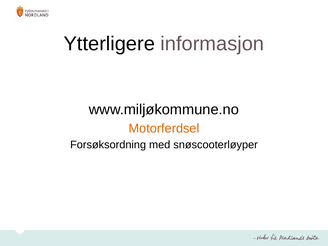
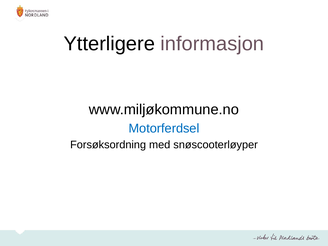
Motorferdsel colour: orange -> blue
